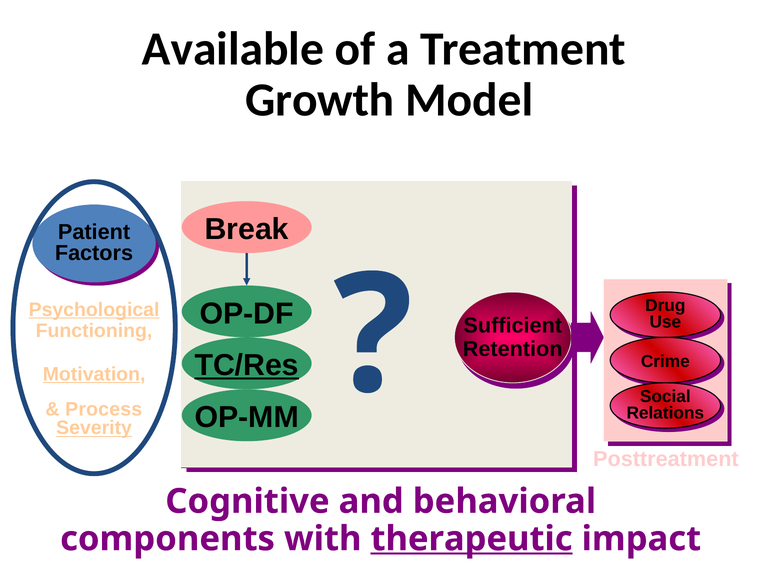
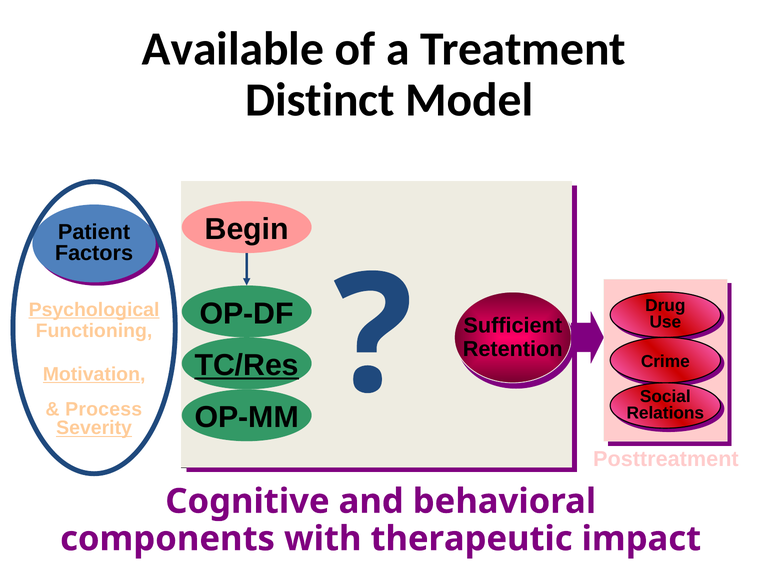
Growth: Growth -> Distinct
Break: Break -> Begin
therapeutic underline: present -> none
